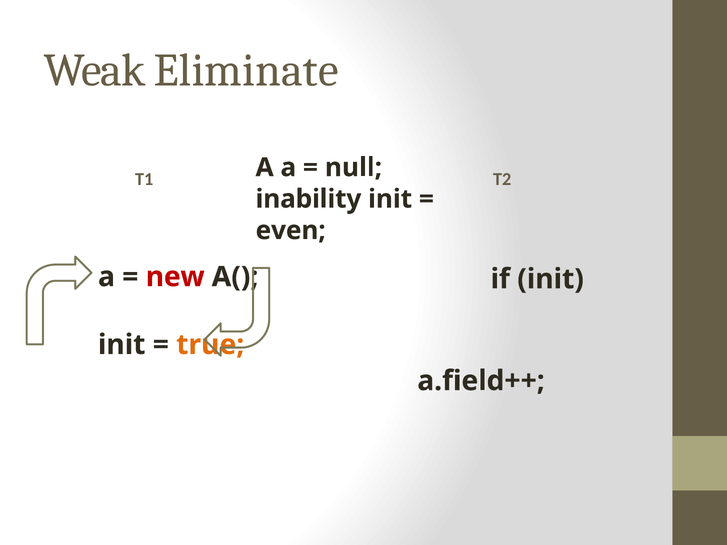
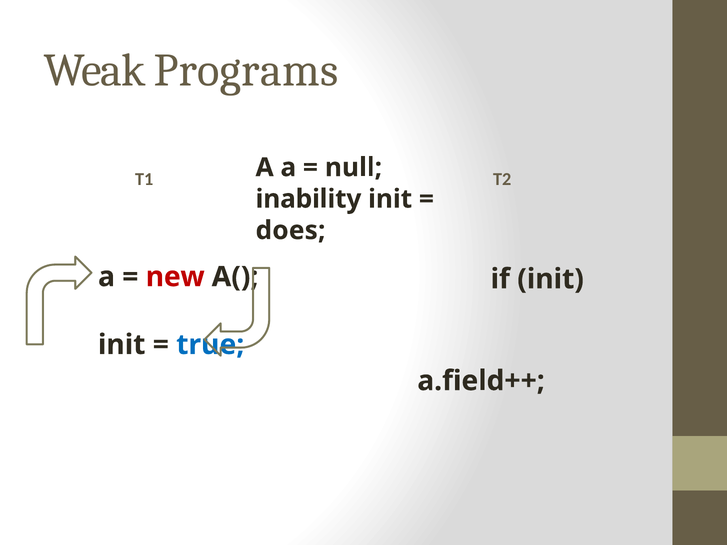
Eliminate: Eliminate -> Programs
even: even -> does
true colour: orange -> blue
